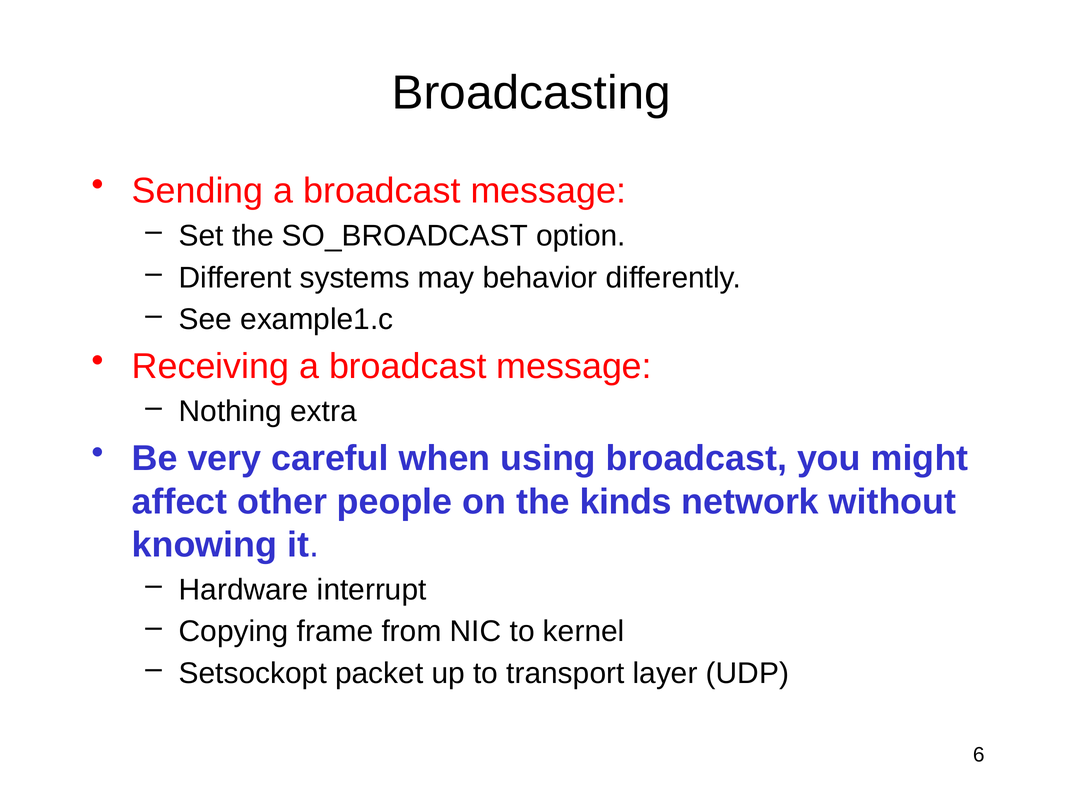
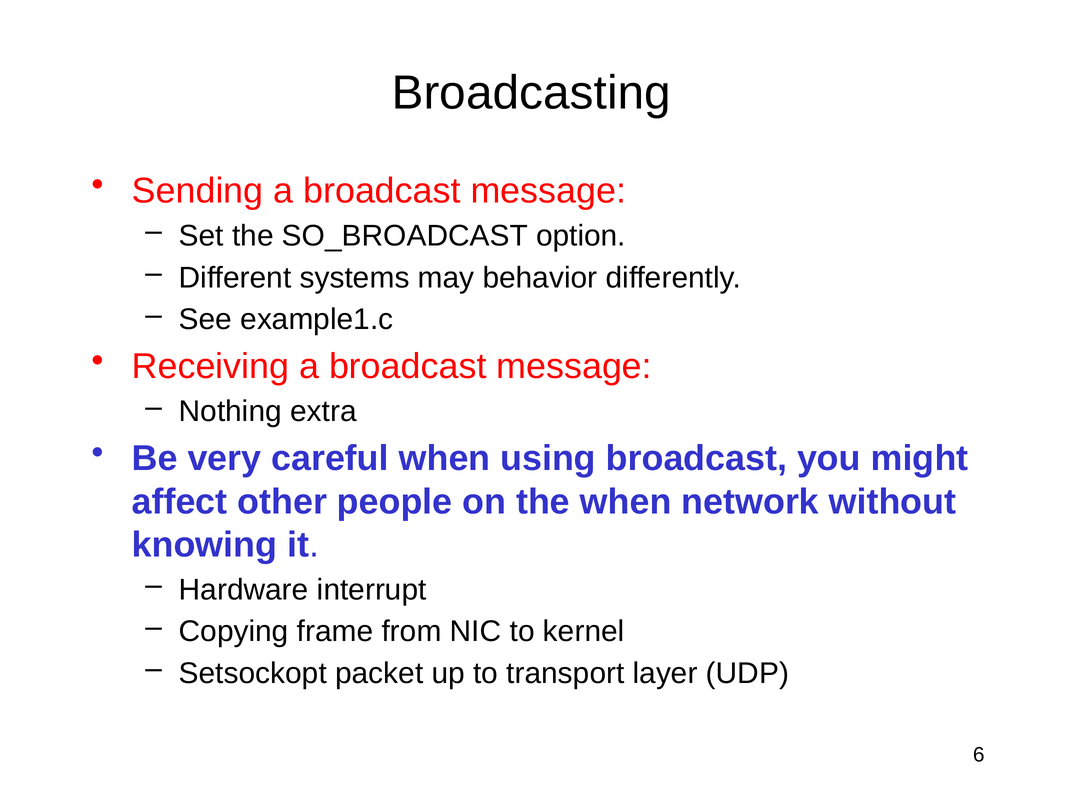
the kinds: kinds -> when
